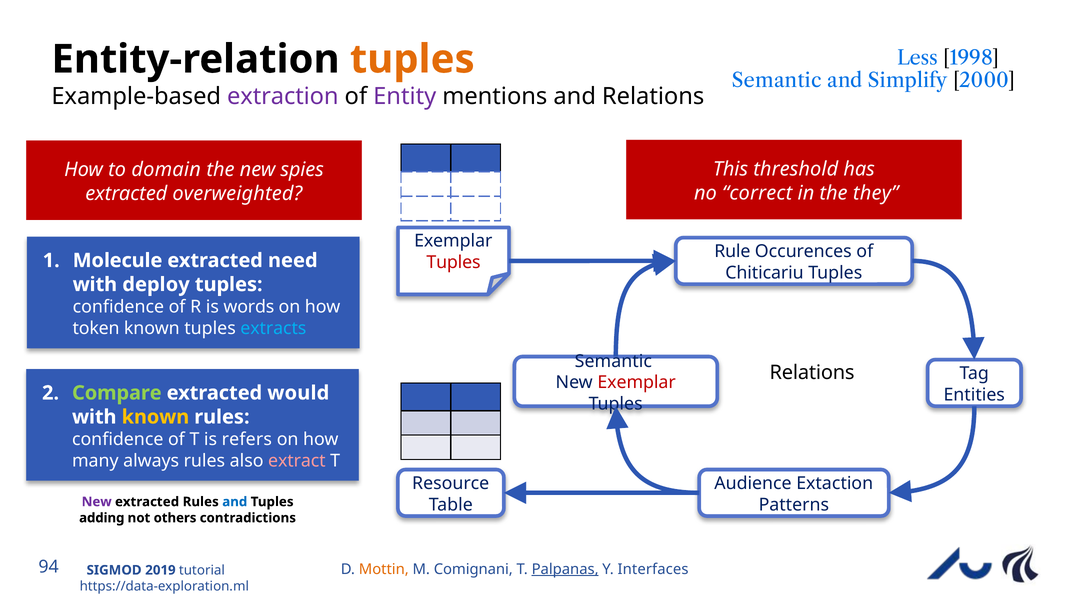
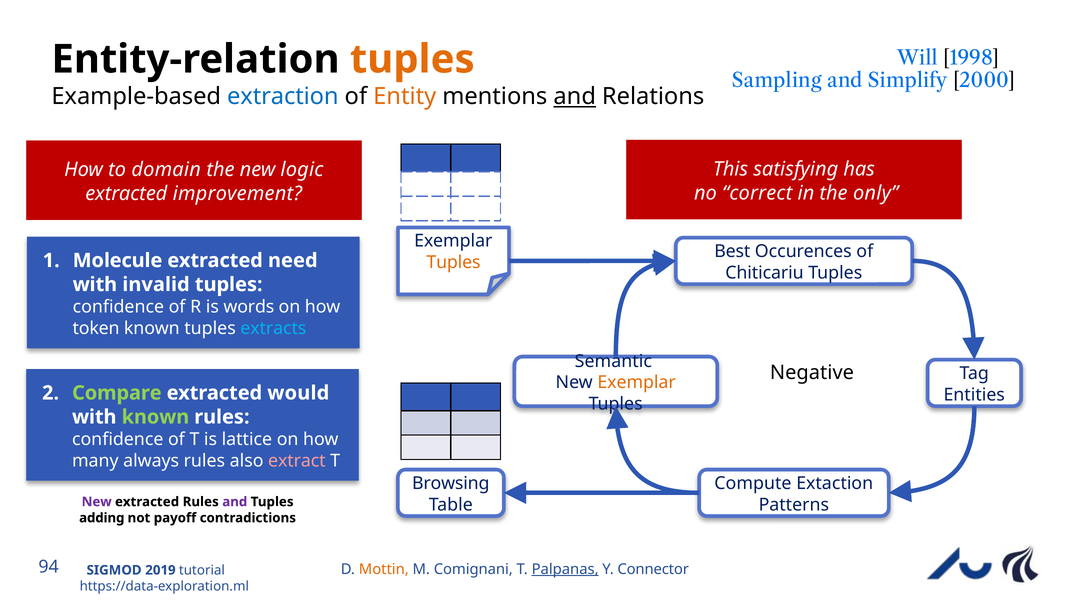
Less: Less -> Will
Semantic at (777, 81): Semantic -> Sampling
extraction colour: purple -> blue
Entity colour: purple -> orange
and at (575, 96) underline: none -> present
threshold: threshold -> satisfying
spies: spies -> logic
they: they -> only
overweighted: overweighted -> improvement
Rule: Rule -> Best
Tuples at (453, 262) colour: red -> orange
deploy: deploy -> invalid
Relations at (812, 373): Relations -> Negative
Exemplar at (637, 382) colour: red -> orange
known at (155, 417) colour: yellow -> light green
refers: refers -> lattice
Resource: Resource -> Browsing
Audience: Audience -> Compute
and at (235, 502) colour: blue -> purple
others: others -> payoff
Interfaces: Interfaces -> Connector
